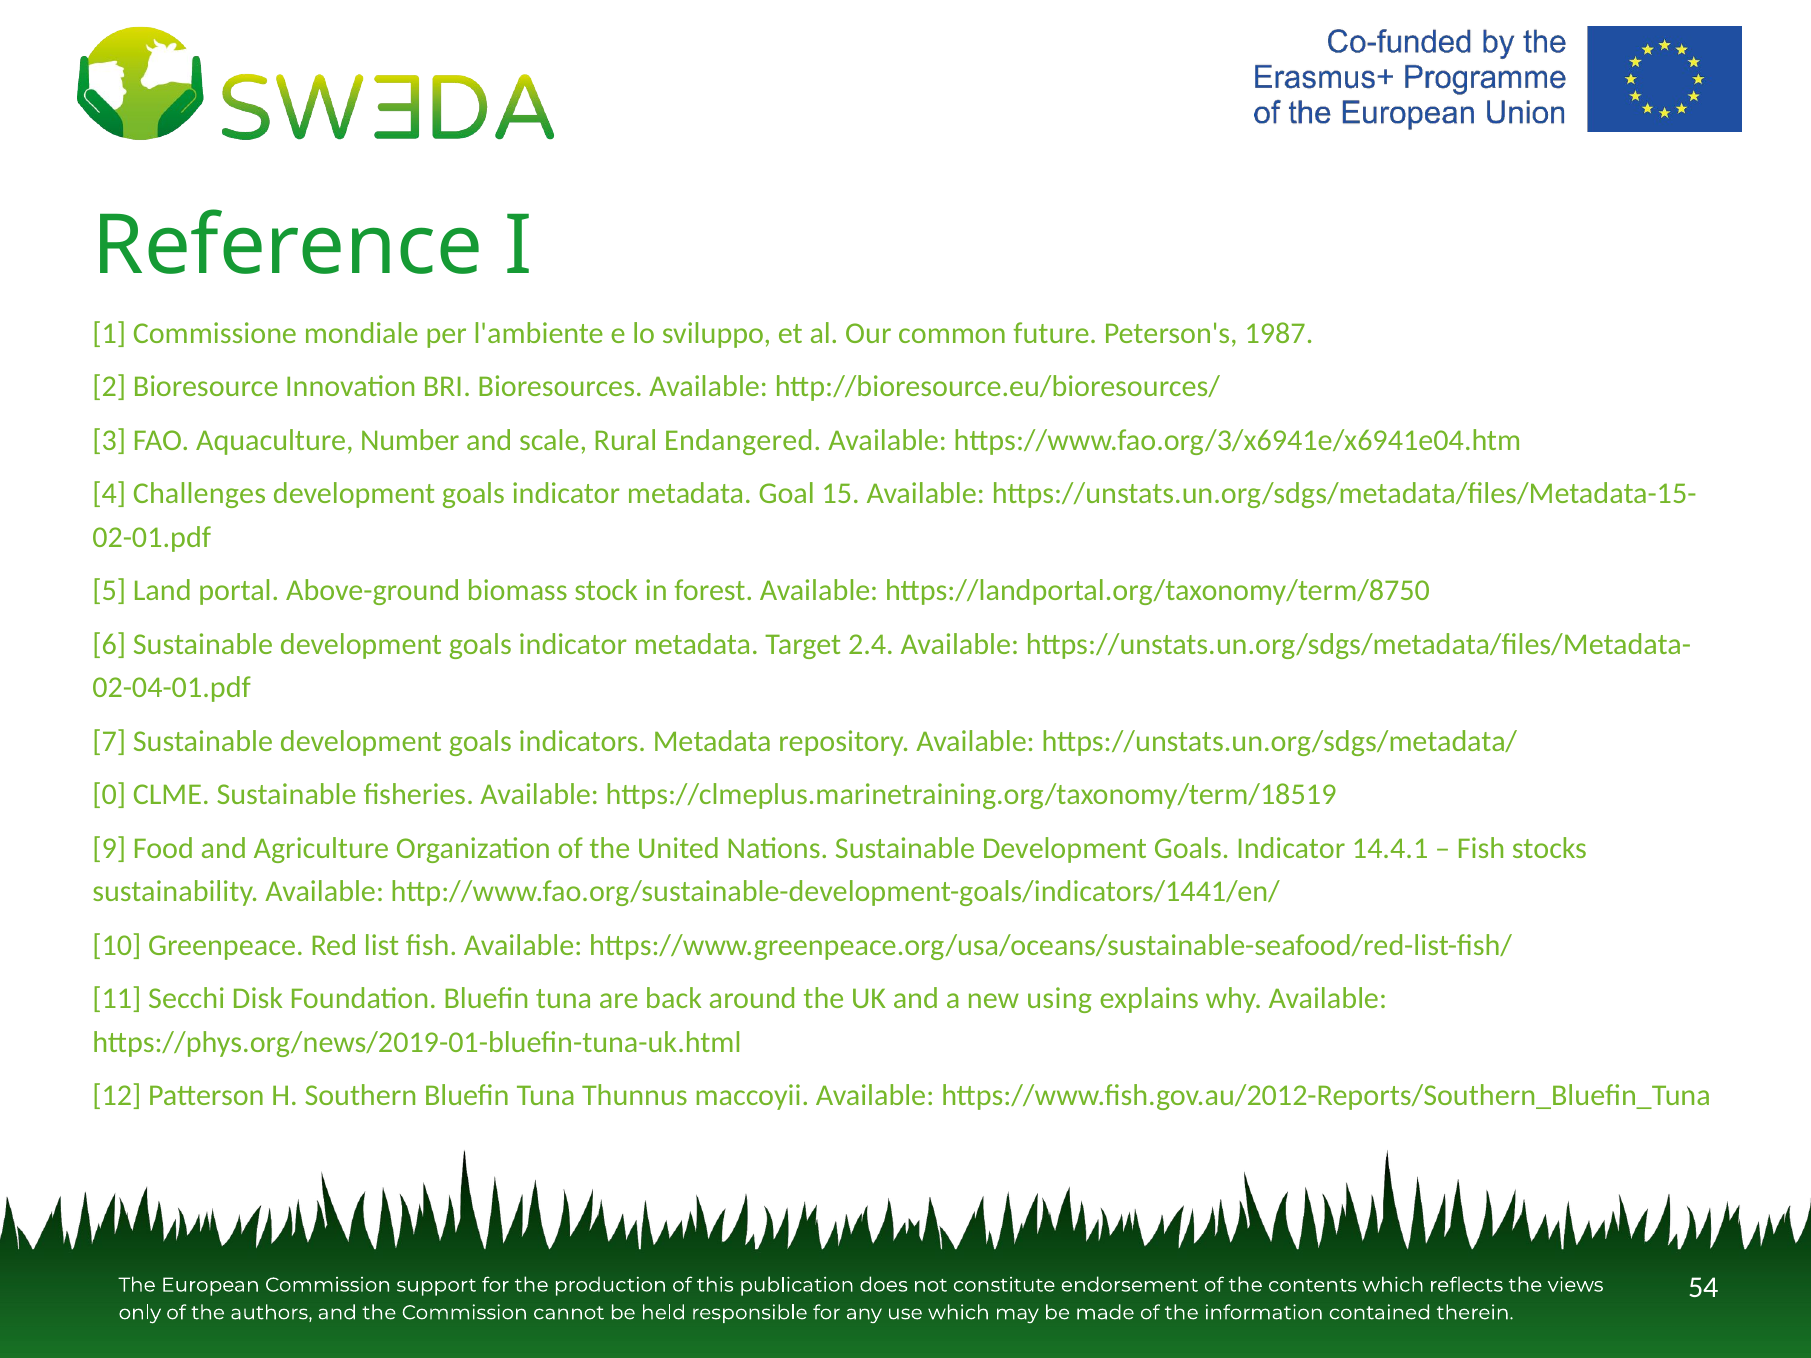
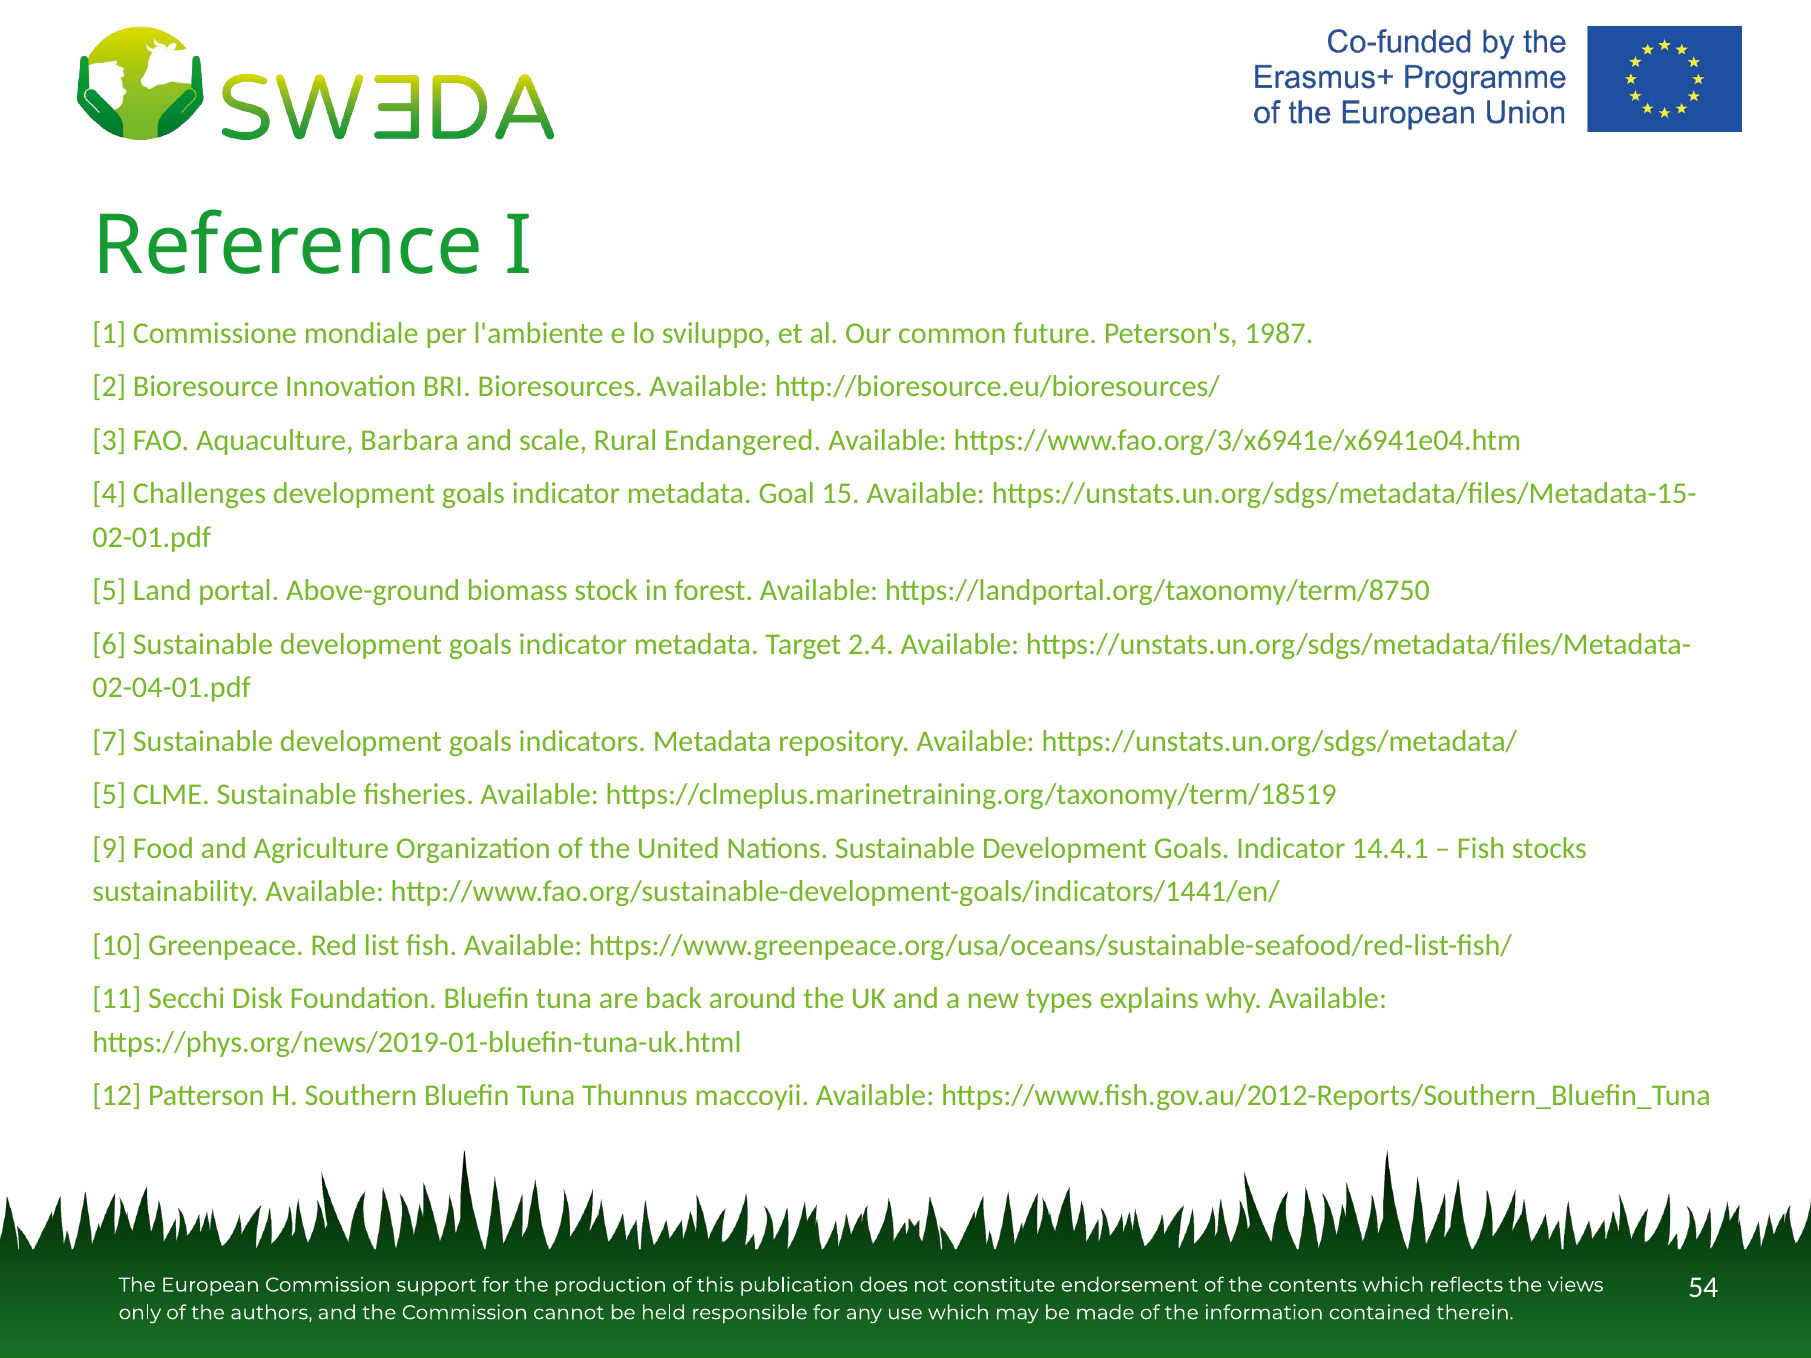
Number: Number -> Barbara
0 at (109, 795): 0 -> 5
using: using -> types
